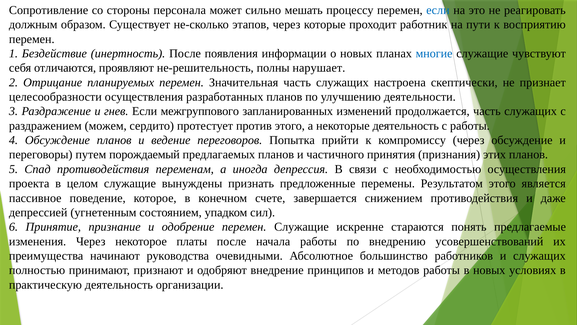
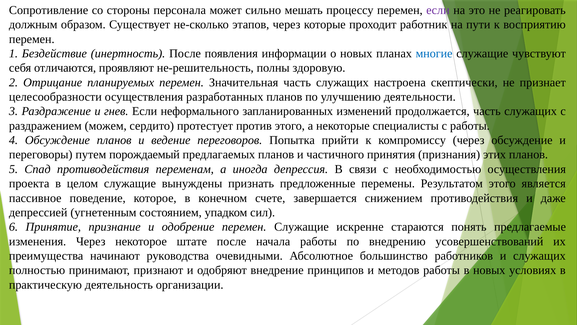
если at (438, 10) colour: blue -> purple
нарушает: нарушает -> здоровую
межгруппового: межгруппового -> неформального
некоторые деятельность: деятельность -> специалисты
платы: платы -> штате
